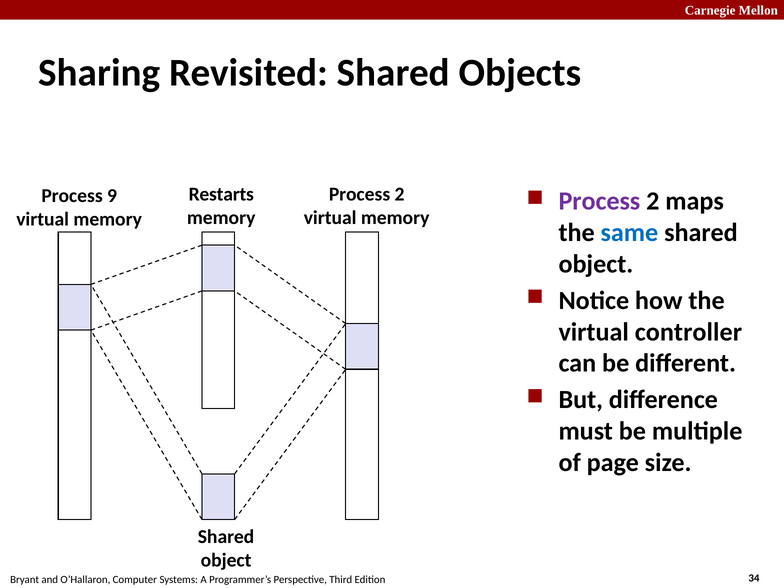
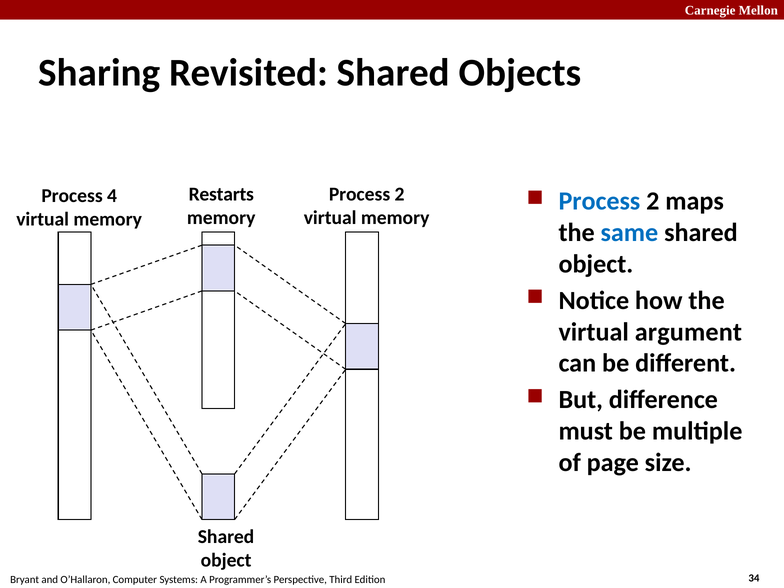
9: 9 -> 4
Process at (599, 201) colour: purple -> blue
controller: controller -> argument
